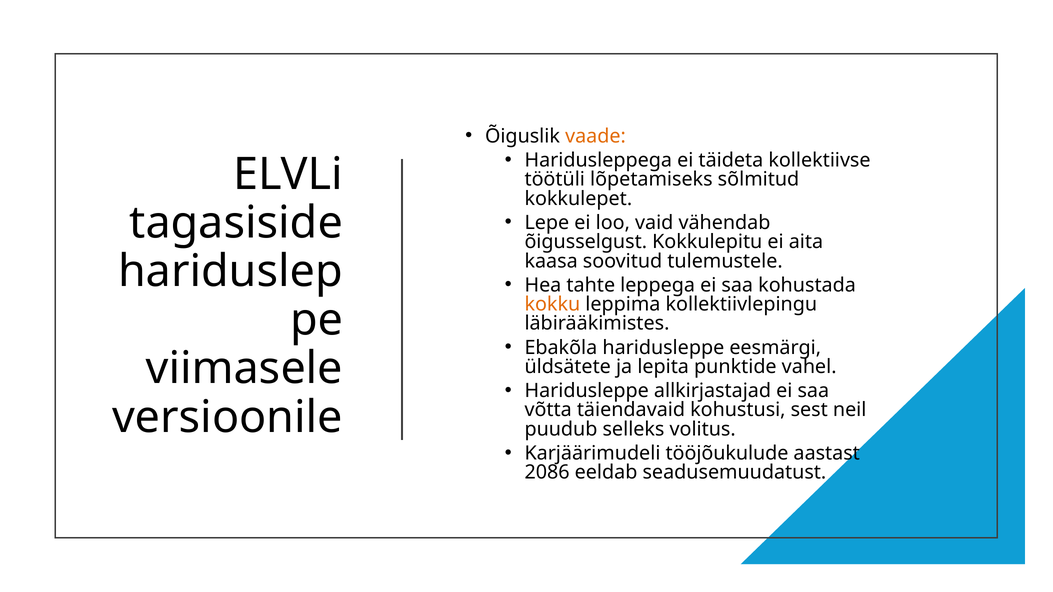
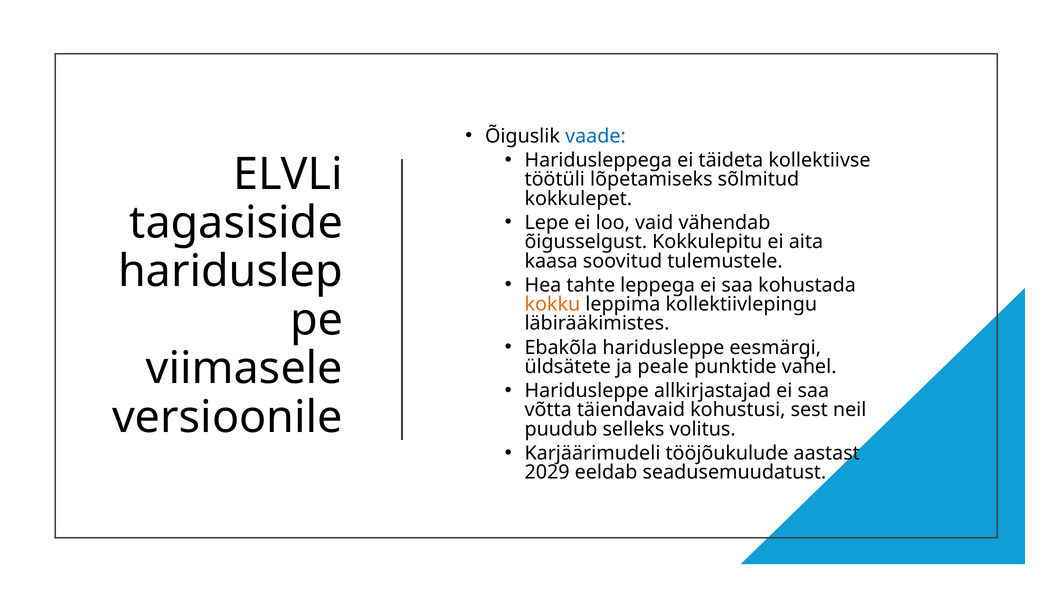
vaade colour: orange -> blue
lepita: lepita -> peale
2086: 2086 -> 2029
